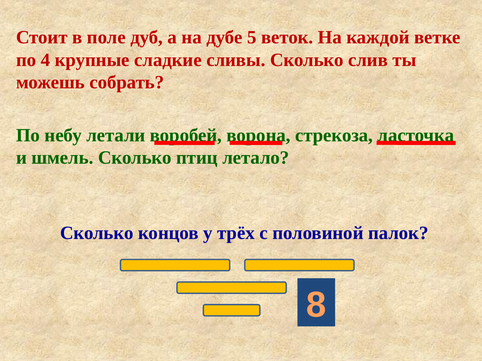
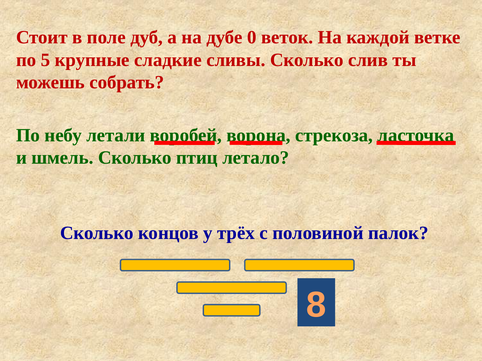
5: 5 -> 0
4: 4 -> 5
